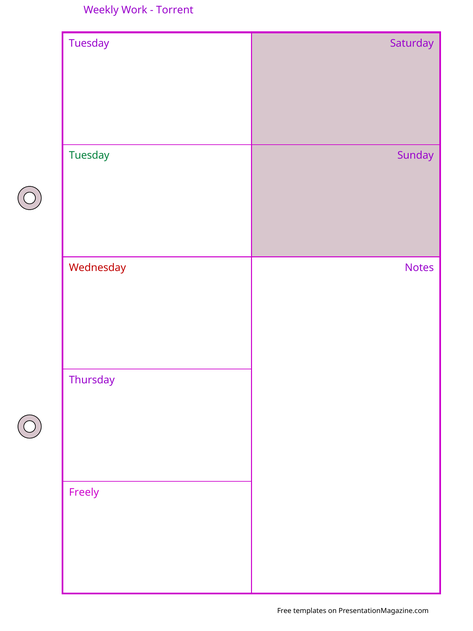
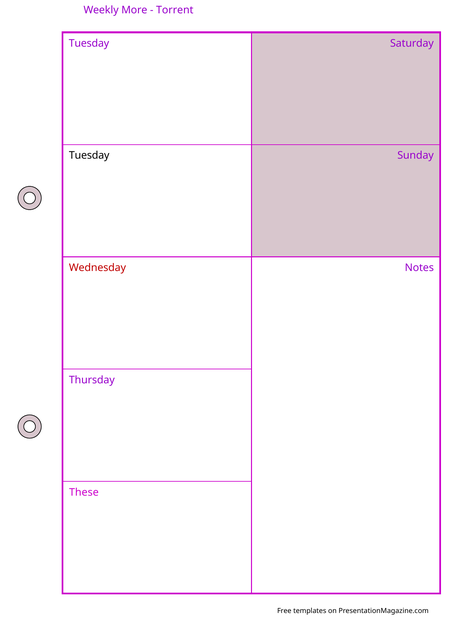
Work: Work -> More
Tuesday at (89, 155) colour: green -> black
Freely: Freely -> These
